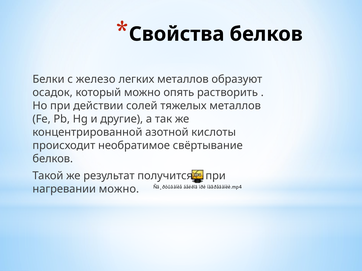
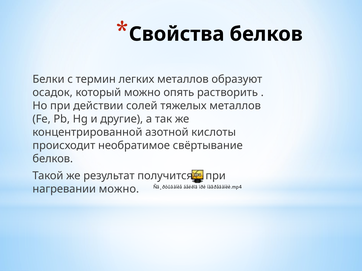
железо: железо -> термин
